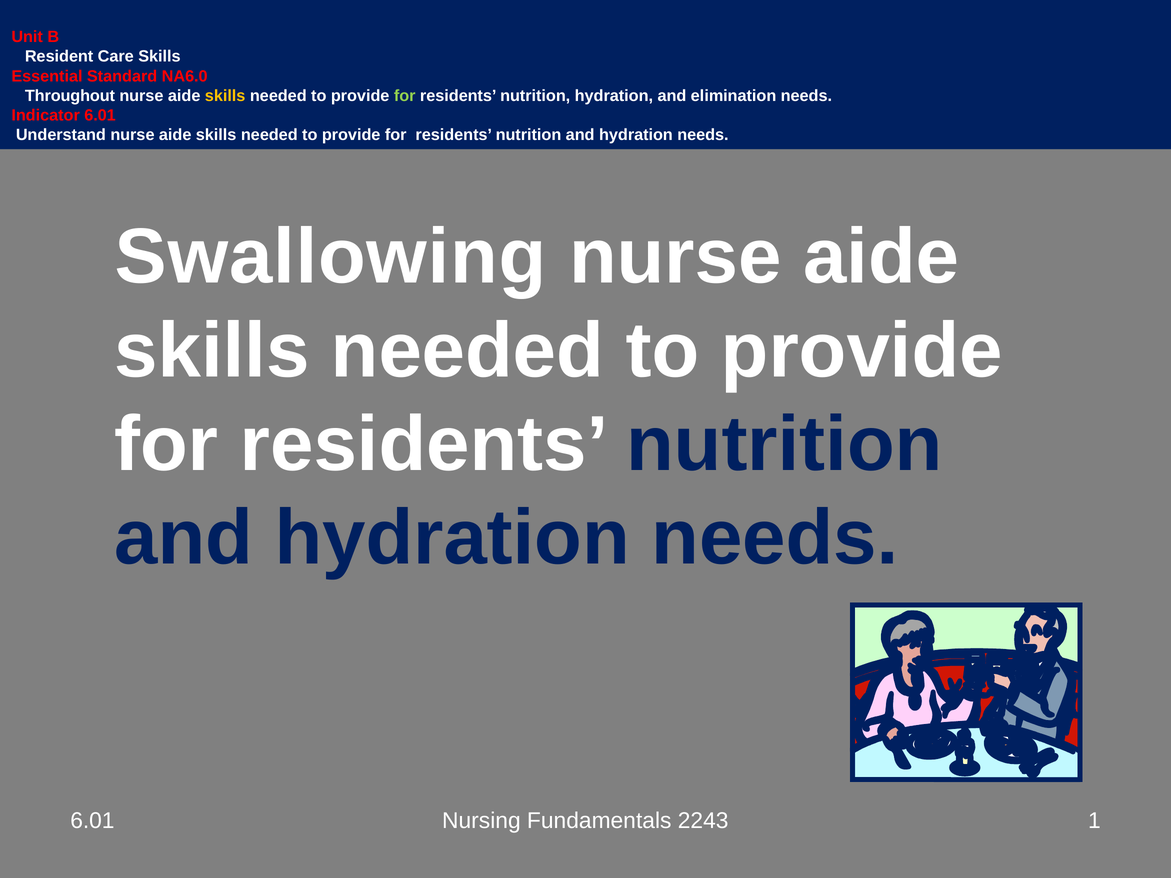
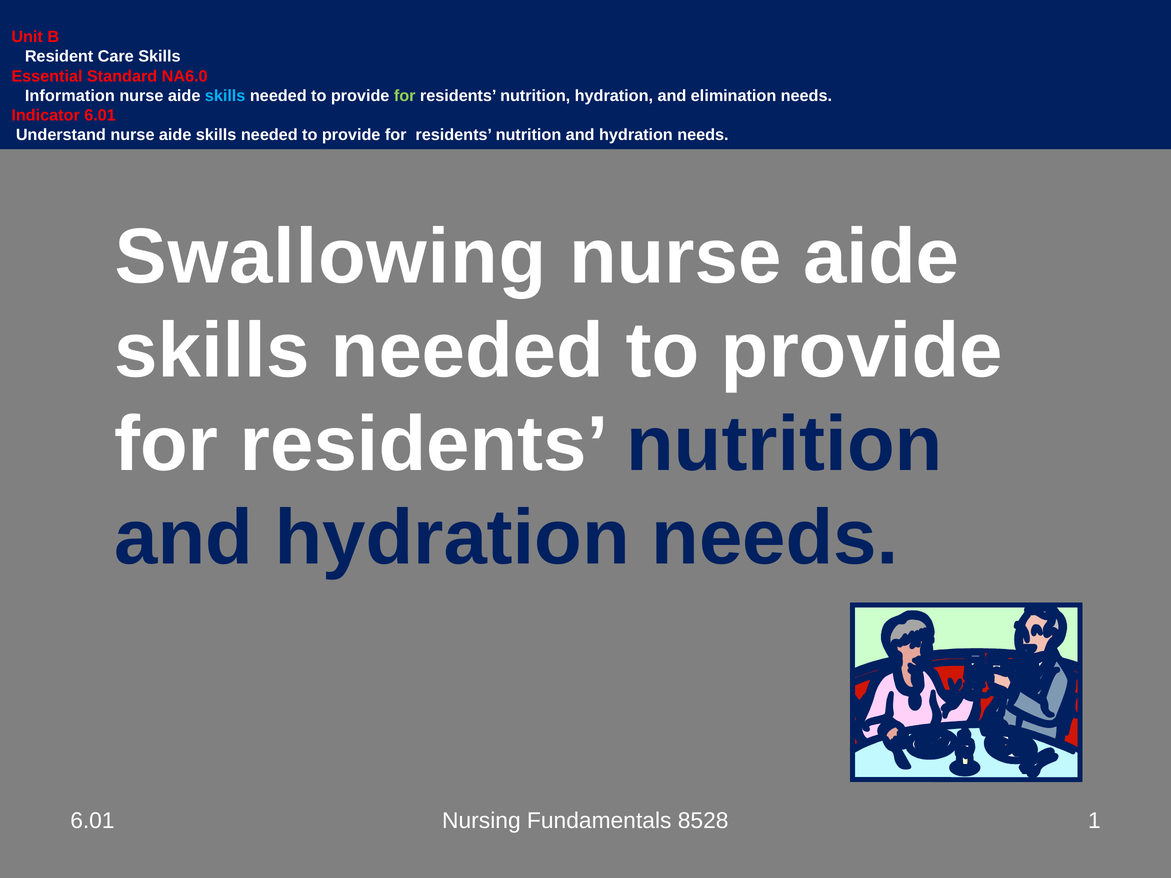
Throughout: Throughout -> Information
skills at (225, 96) colour: yellow -> light blue
2243: 2243 -> 8528
